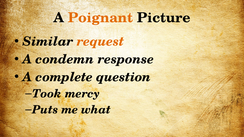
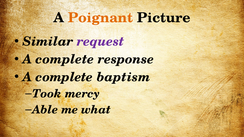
request colour: orange -> purple
condemn at (65, 59): condemn -> complete
question: question -> baptism
Puts: Puts -> Able
